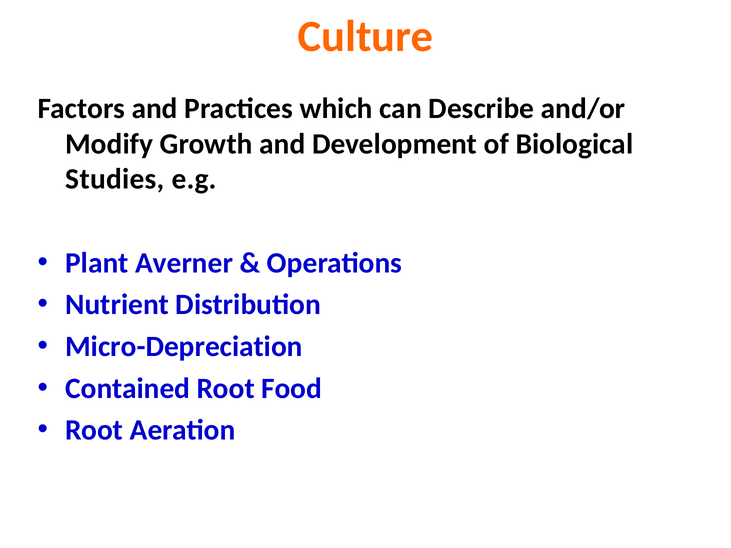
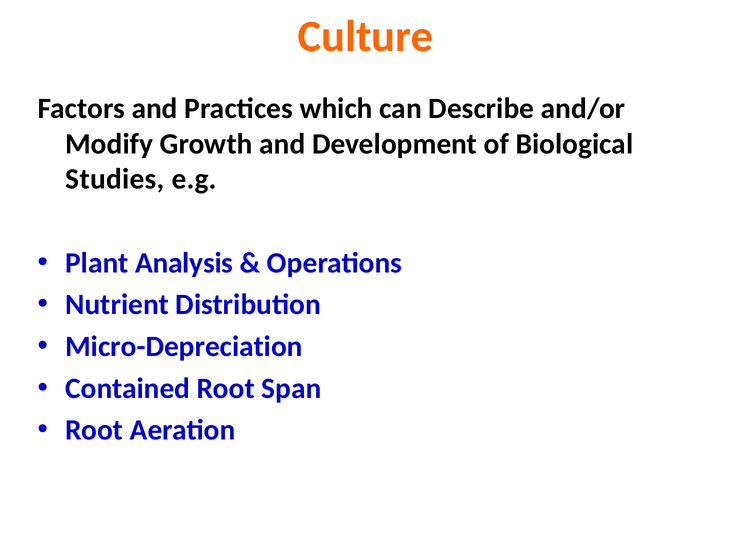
Averner: Averner -> Analysis
Food: Food -> Span
